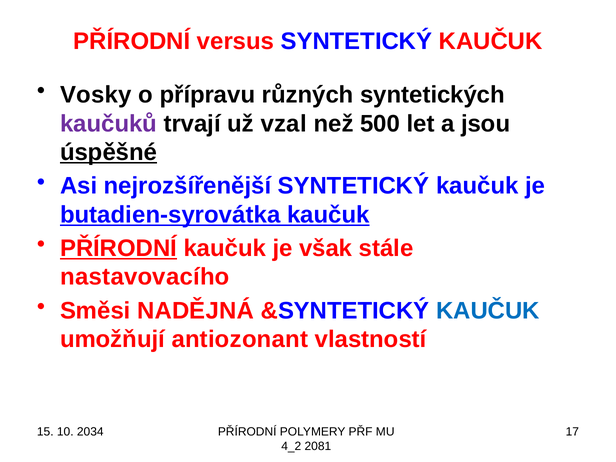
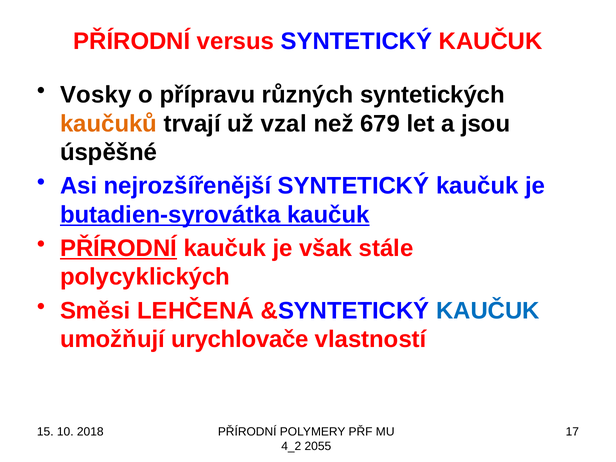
kaučuků colour: purple -> orange
500: 500 -> 679
úspěšné underline: present -> none
nastavovacího: nastavovacího -> polycyklických
NADĚJNÁ: NADĚJNÁ -> LEHČENÁ
antiozonant: antiozonant -> urychlovače
2034: 2034 -> 2018
2081: 2081 -> 2055
